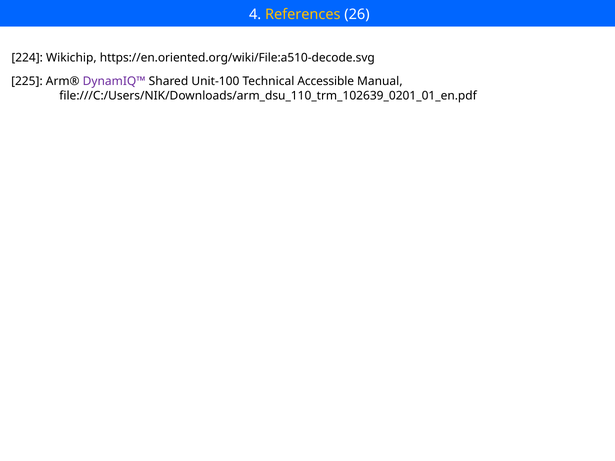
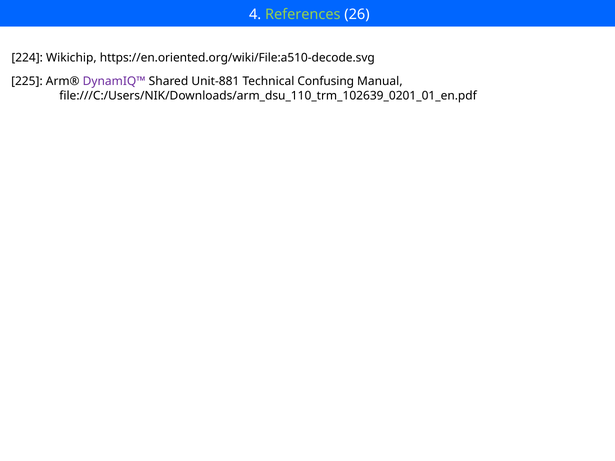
References colour: yellow -> light green
Unit-100: Unit-100 -> Unit-881
Accessible: Accessible -> Confusing
